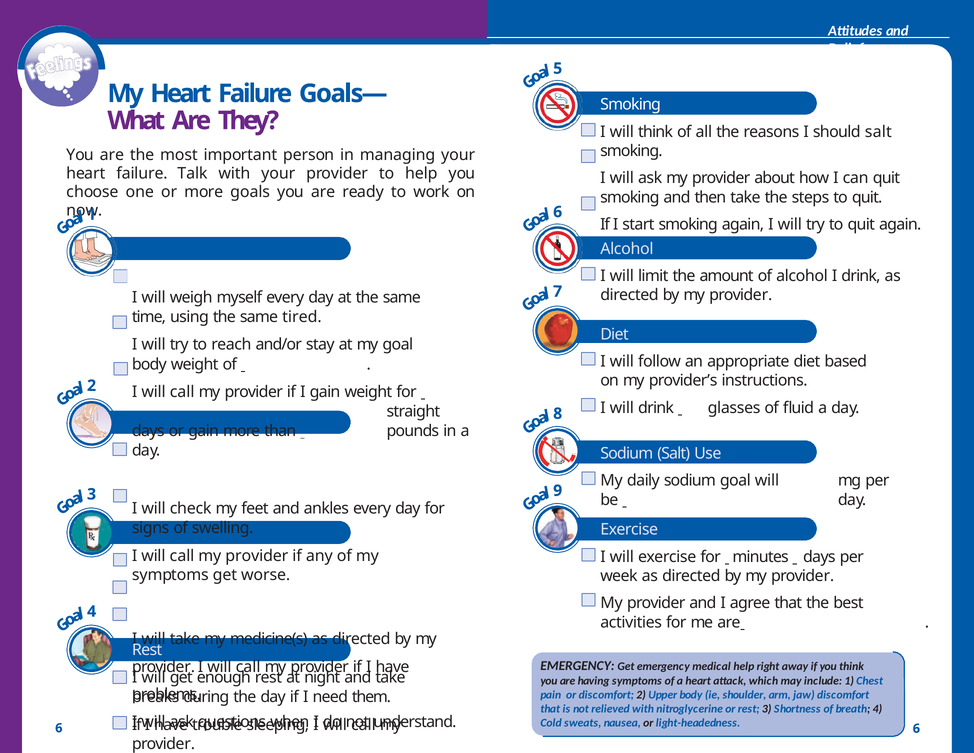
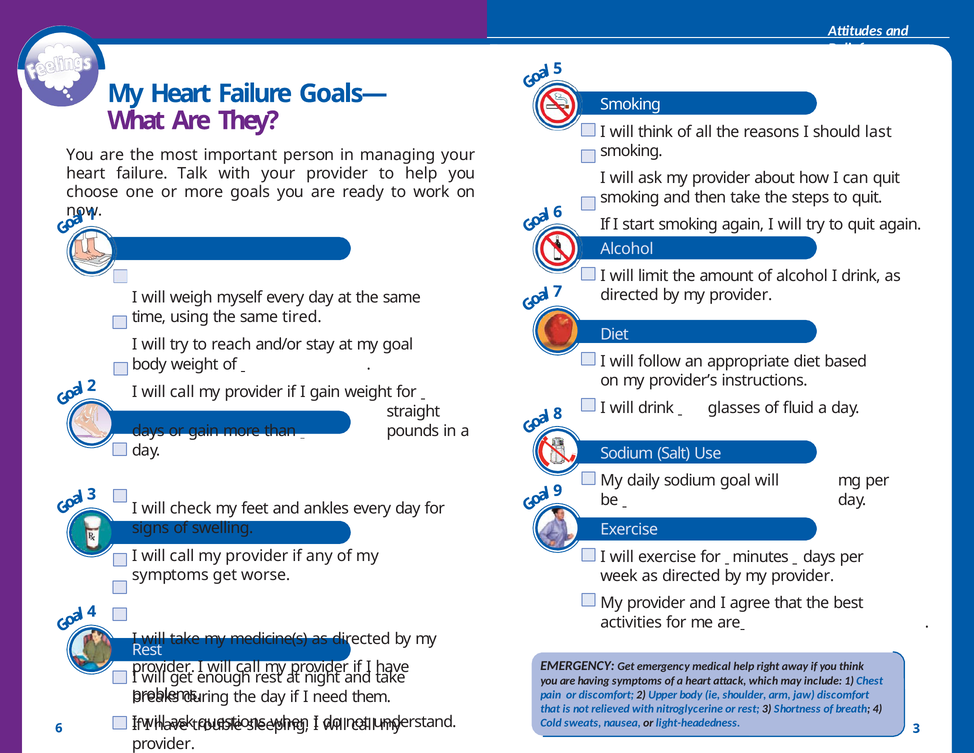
should salt: salt -> last
6 6: 6 -> 3
